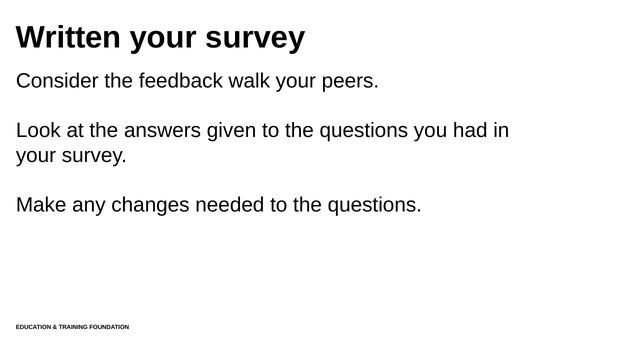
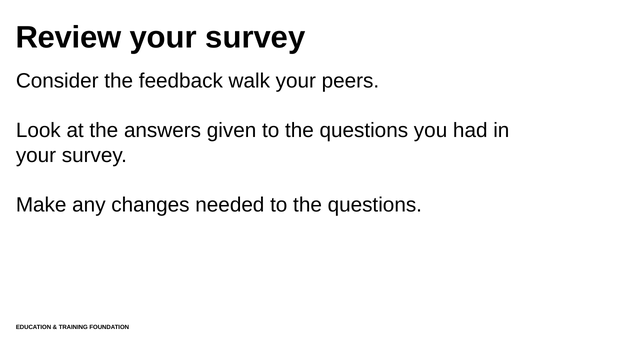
Written: Written -> Review
